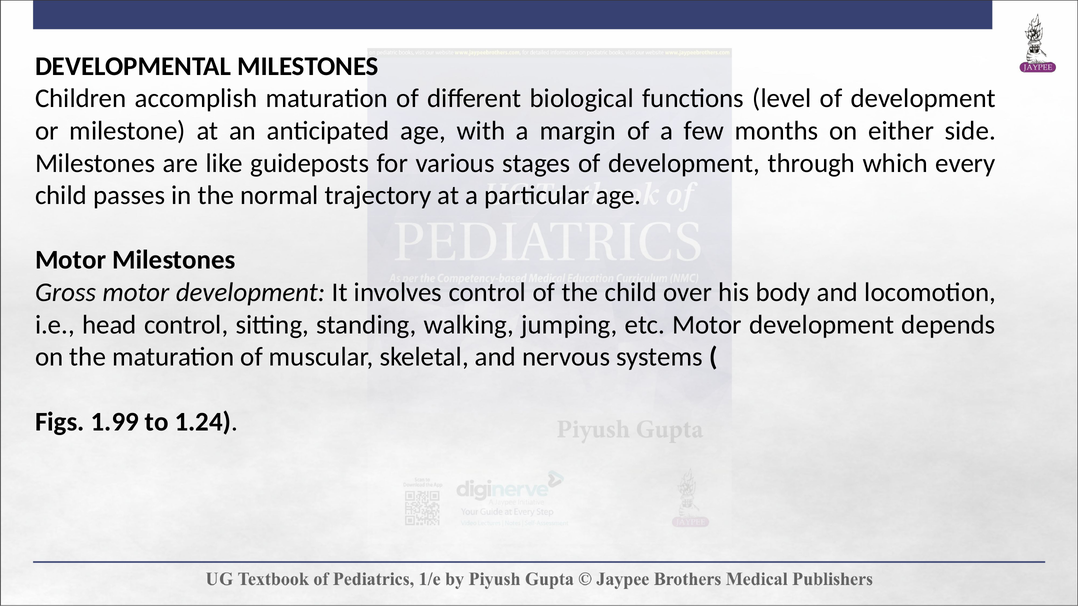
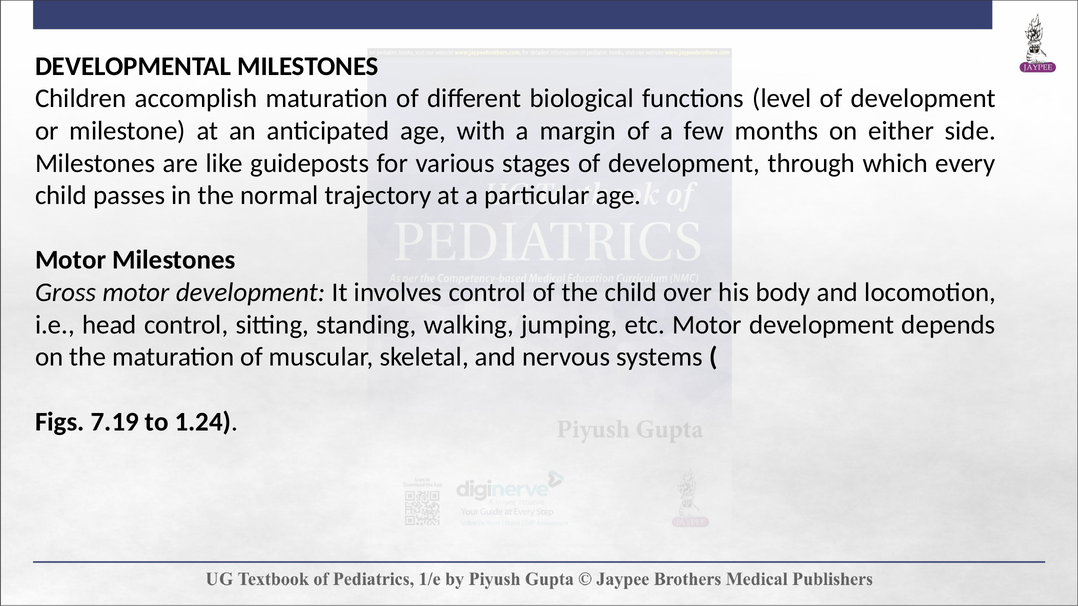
1.99: 1.99 -> 7.19
